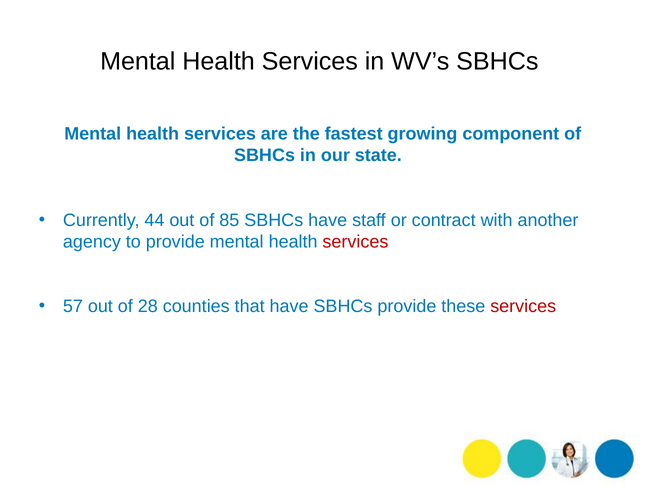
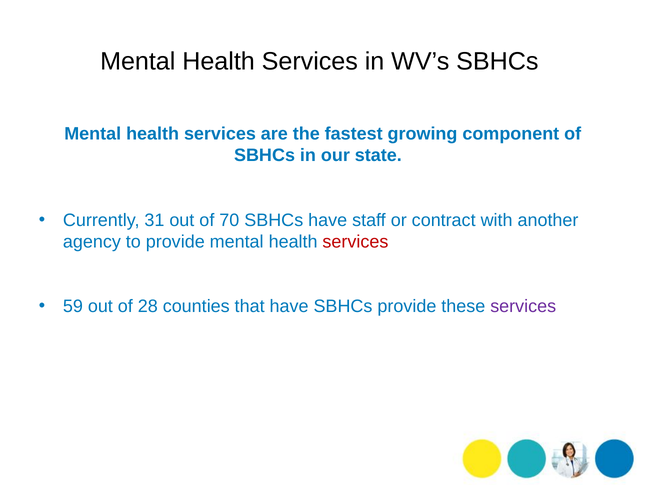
44: 44 -> 31
85: 85 -> 70
57: 57 -> 59
services at (523, 306) colour: red -> purple
